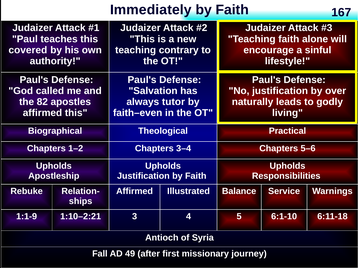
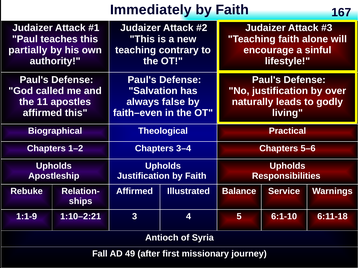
covered: covered -> partially
82: 82 -> 11
tutor: tutor -> false
